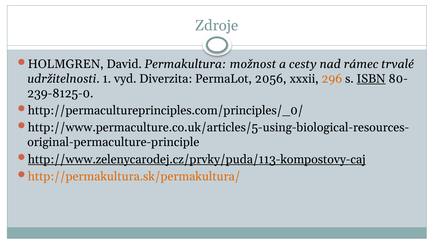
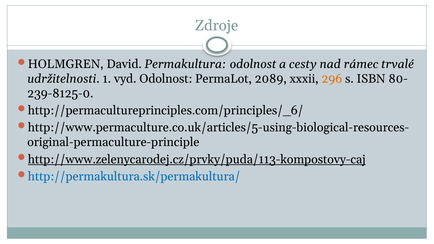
Permakultura možnost: možnost -> odolnost
vyd Diverzita: Diverzita -> Odolnost
2056: 2056 -> 2089
ISBN underline: present -> none
http://permacultureprinciples.com/principles/_0/: http://permacultureprinciples.com/principles/_0/ -> http://permacultureprinciples.com/principles/_6/
http://permakultura.sk/permakultura/ colour: orange -> blue
